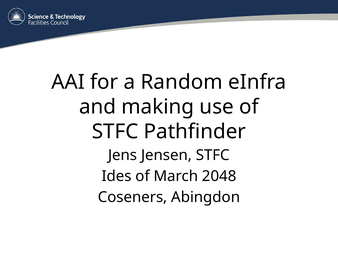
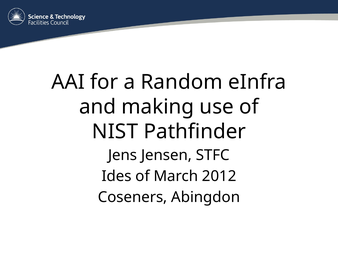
STFC at (115, 132): STFC -> NIST
2048: 2048 -> 2012
